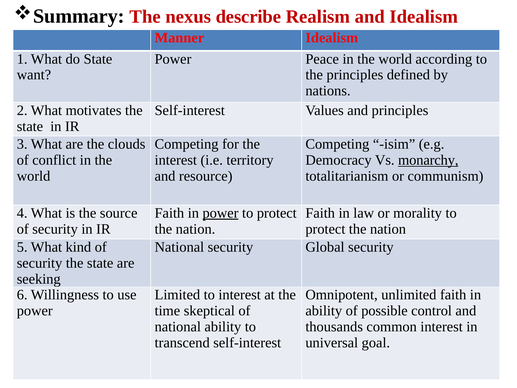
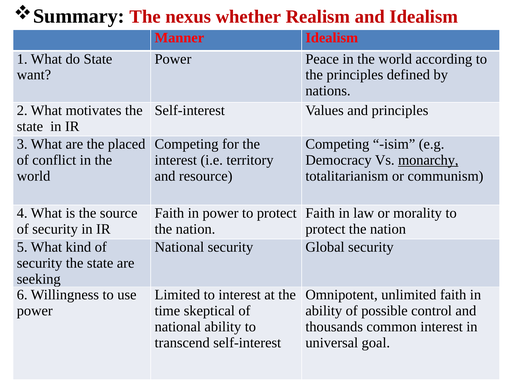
describe: describe -> whether
clouds: clouds -> placed
power at (220, 213) underline: present -> none
